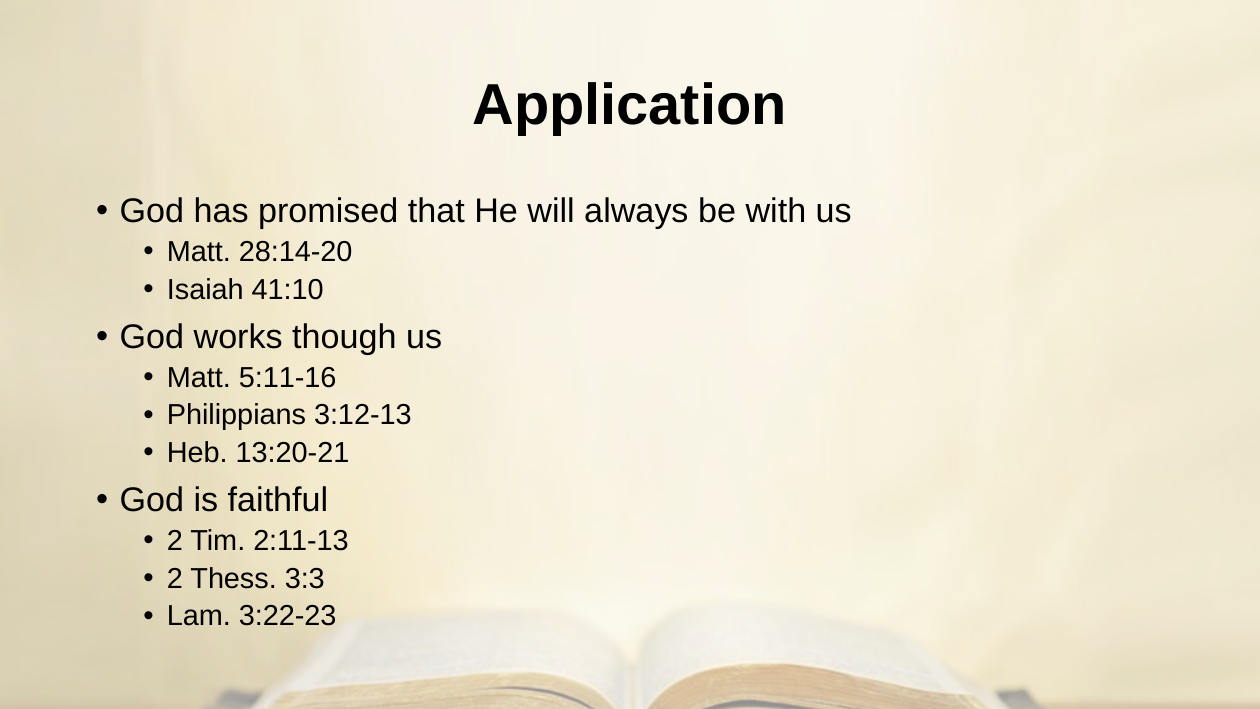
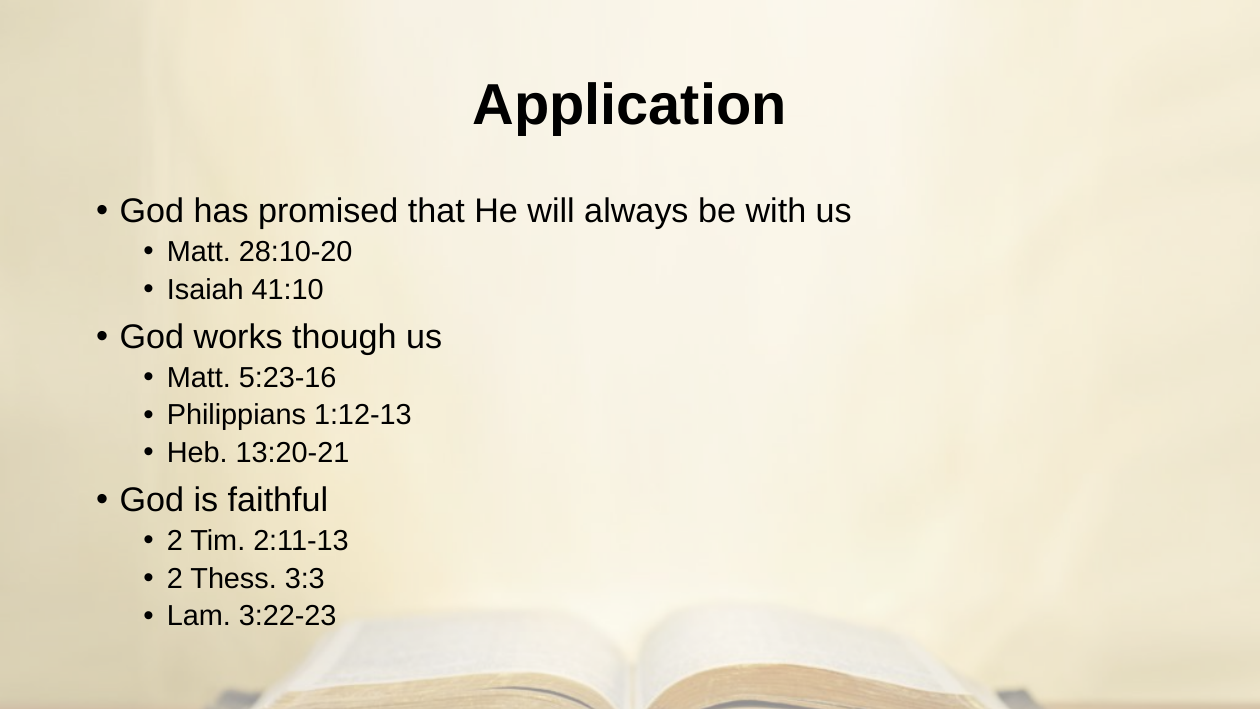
28:14-20: 28:14-20 -> 28:10-20
5:11-16: 5:11-16 -> 5:23-16
3:12-13: 3:12-13 -> 1:12-13
